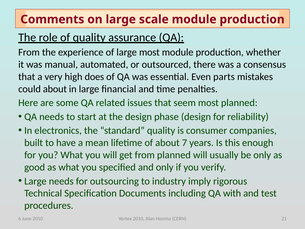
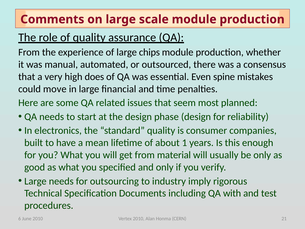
large most: most -> chips
parts: parts -> spine
could about: about -> move
7: 7 -> 1
from planned: planned -> material
